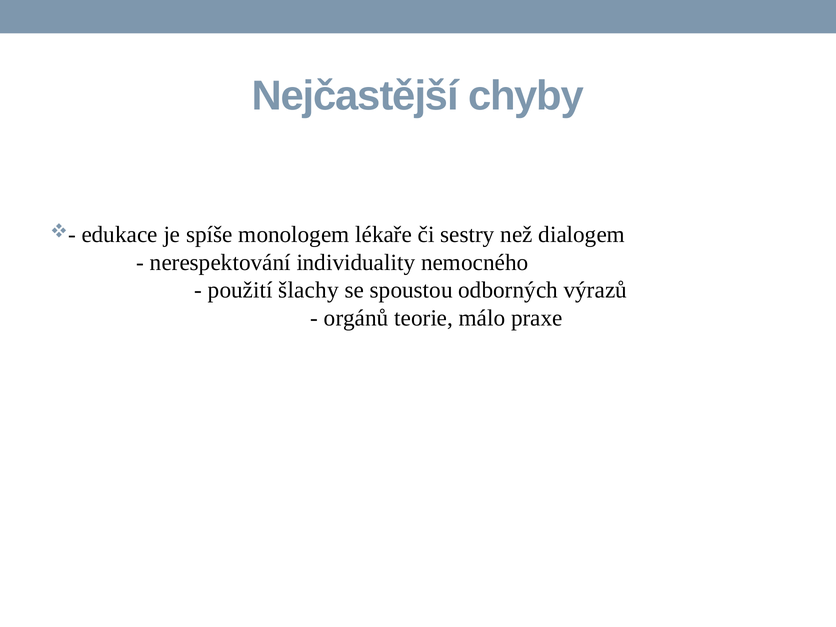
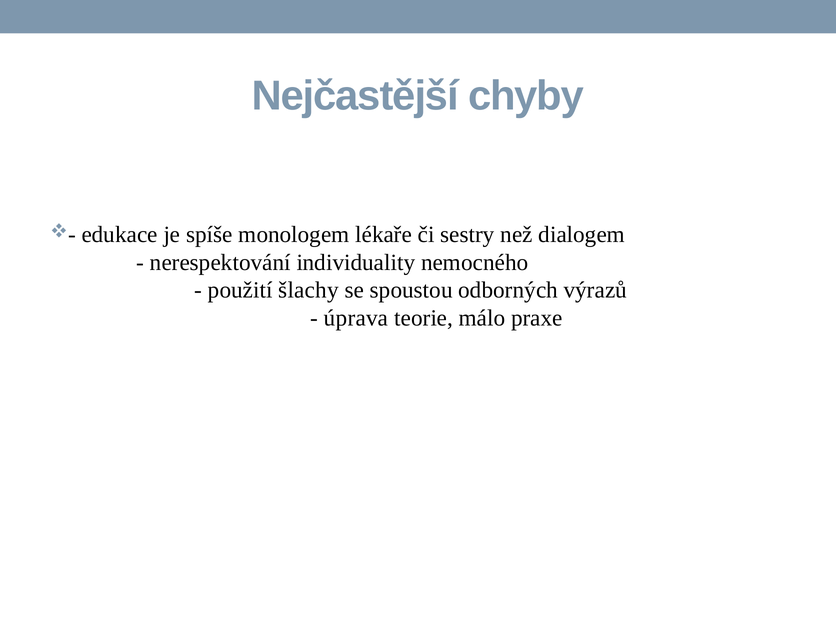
orgánů: orgánů -> úprava
